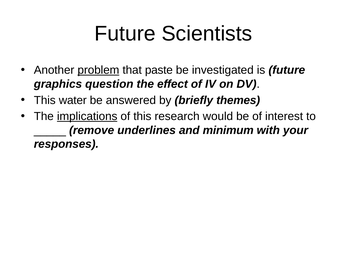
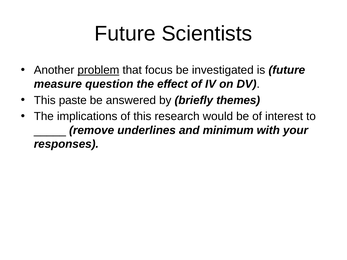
paste: paste -> focus
graphics: graphics -> measure
water: water -> paste
implications underline: present -> none
